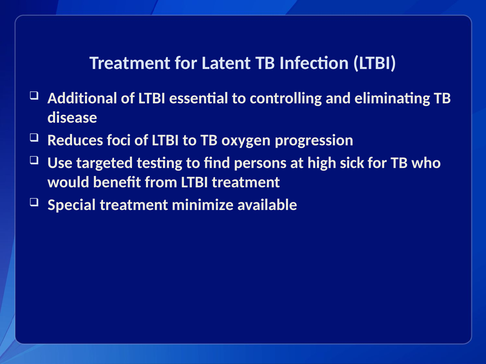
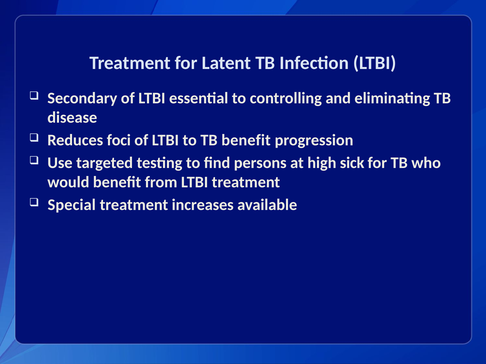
Additional: Additional -> Secondary
TB oxygen: oxygen -> benefit
minimize: minimize -> increases
